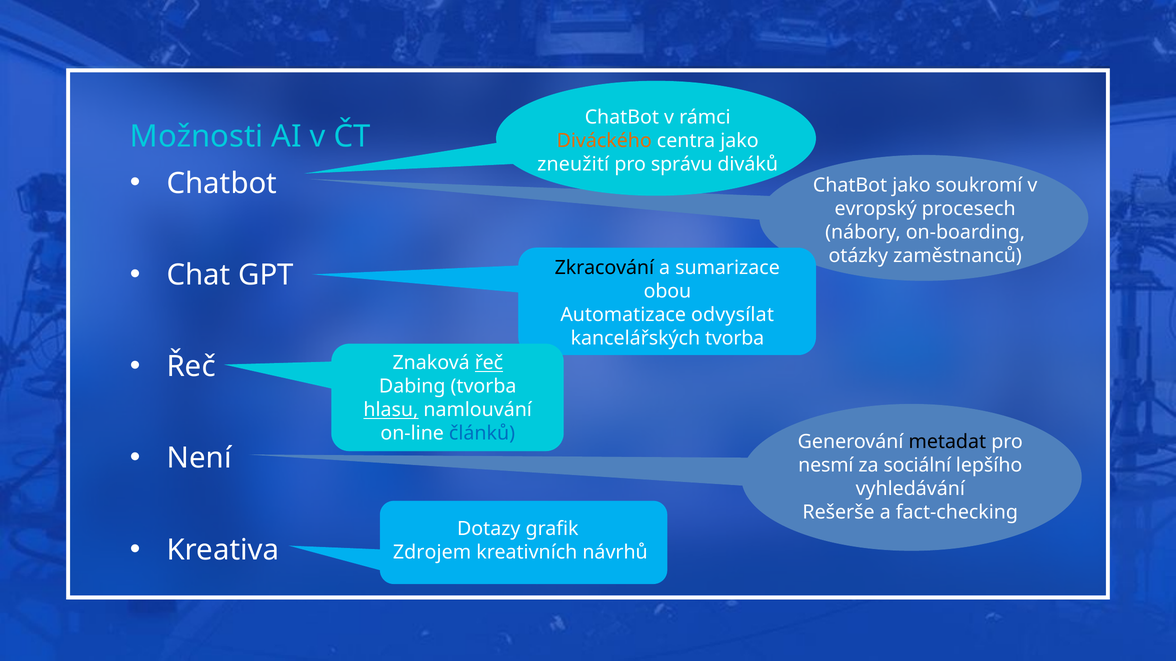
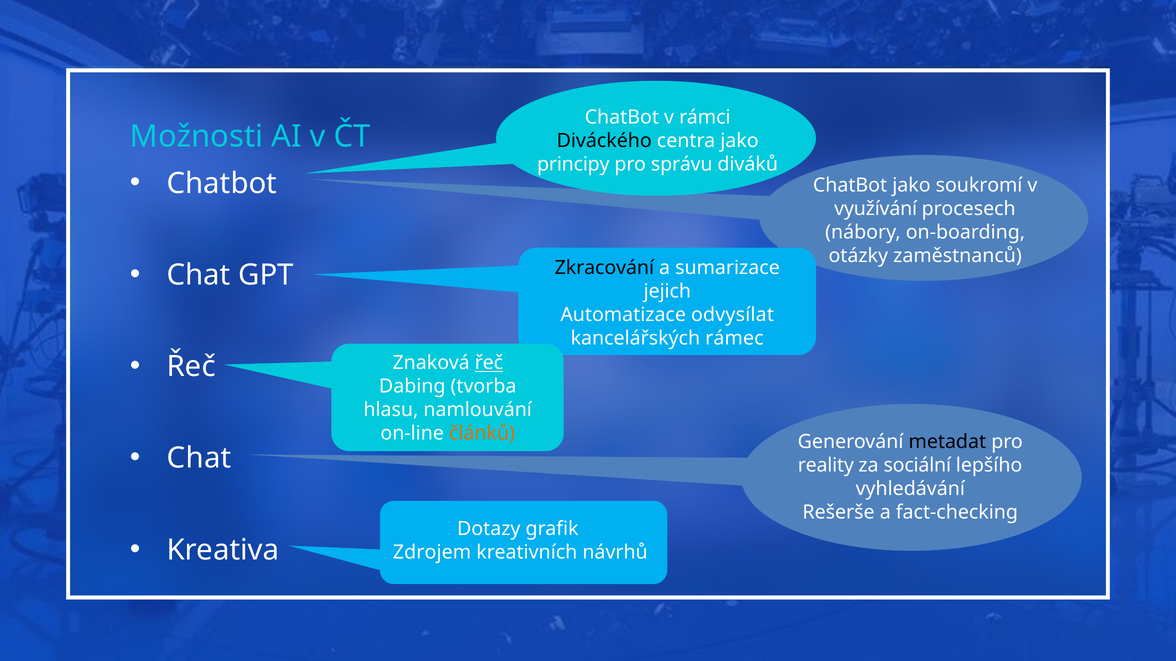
Diváckého colour: orange -> black
zneužití: zneužití -> principy
evropský: evropský -> využívání
obou: obou -> jejich
kancelářských tvorba: tvorba -> rámec
hlasu underline: present -> none
článků colour: blue -> orange
Není at (199, 459): Není -> Chat
nesmí: nesmí -> reality
